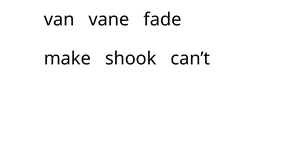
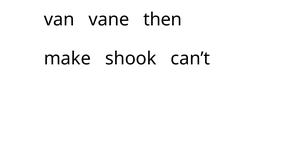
fade: fade -> then
